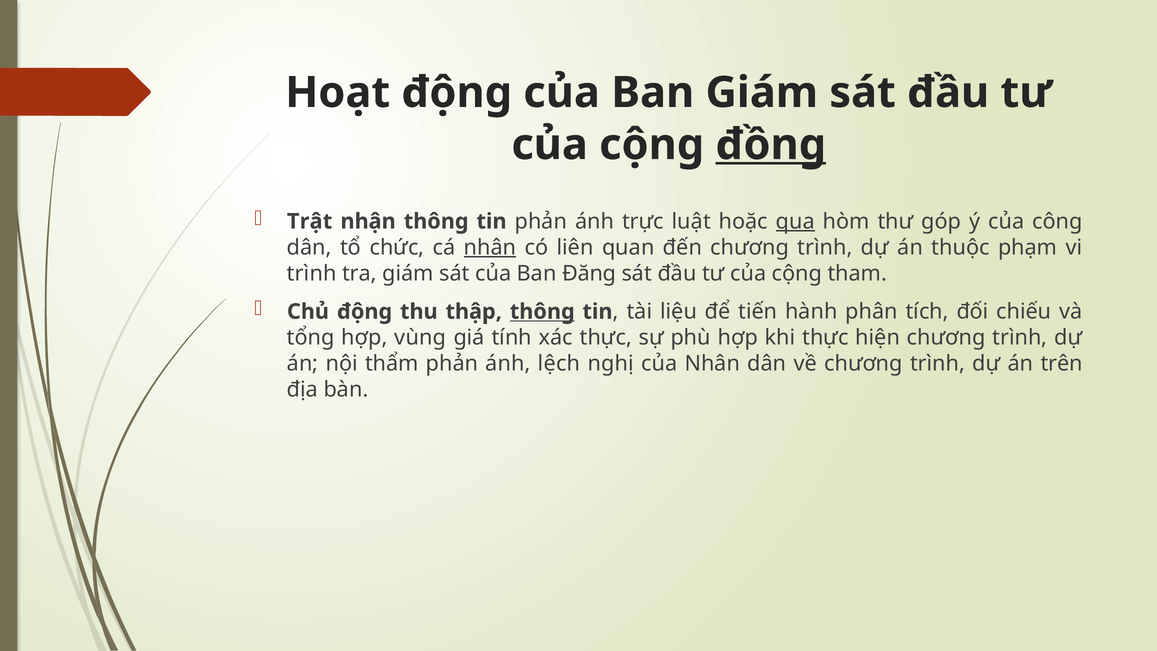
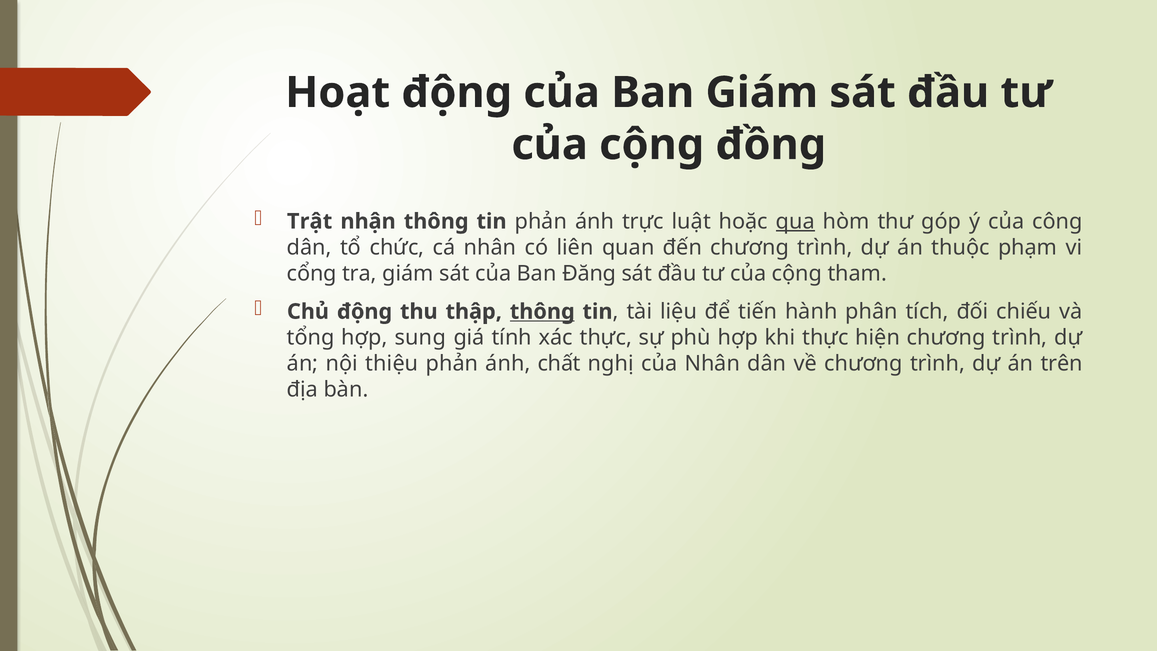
đồng underline: present -> none
nhân at (490, 247) underline: present -> none
trình at (312, 273): trình -> cổng
vùng: vùng -> sung
thẩm: thẩm -> thiệu
lệch: lệch -> chất
